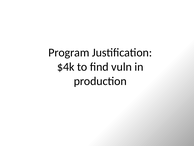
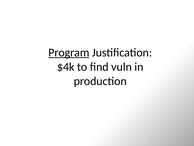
Program underline: none -> present
